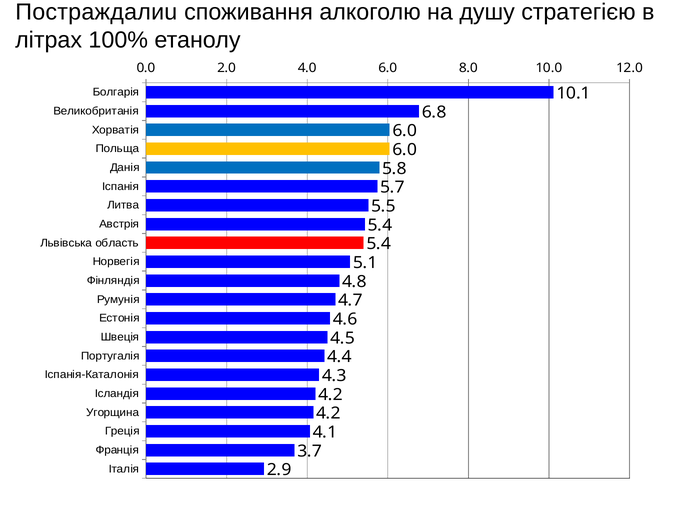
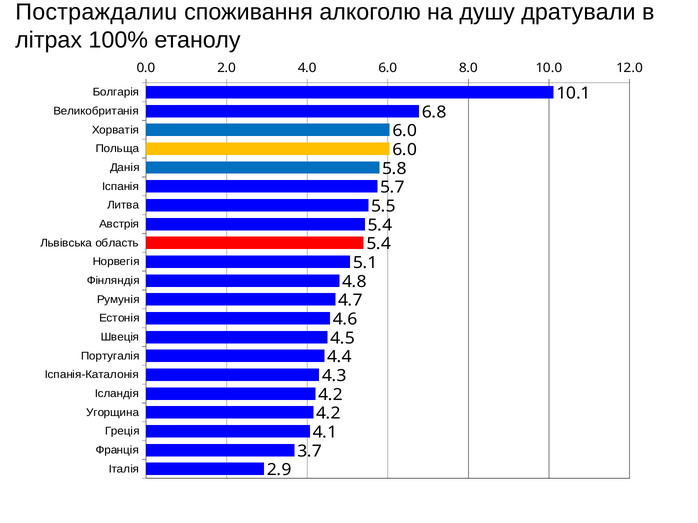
стратегією: стратегією -> дратували
